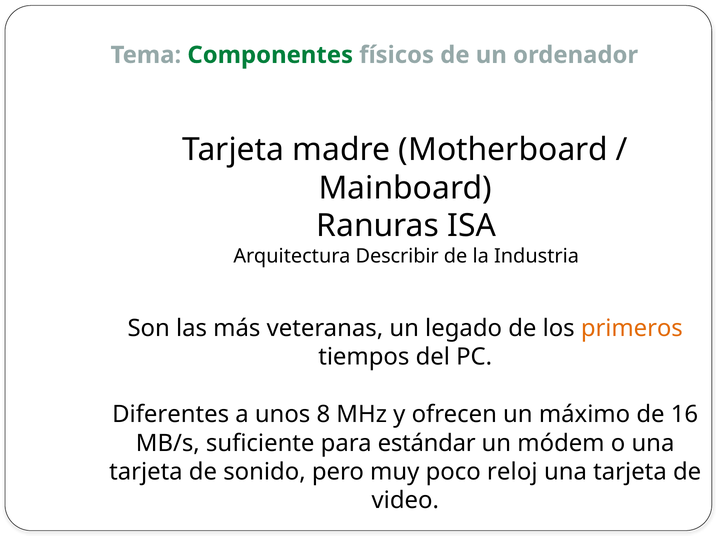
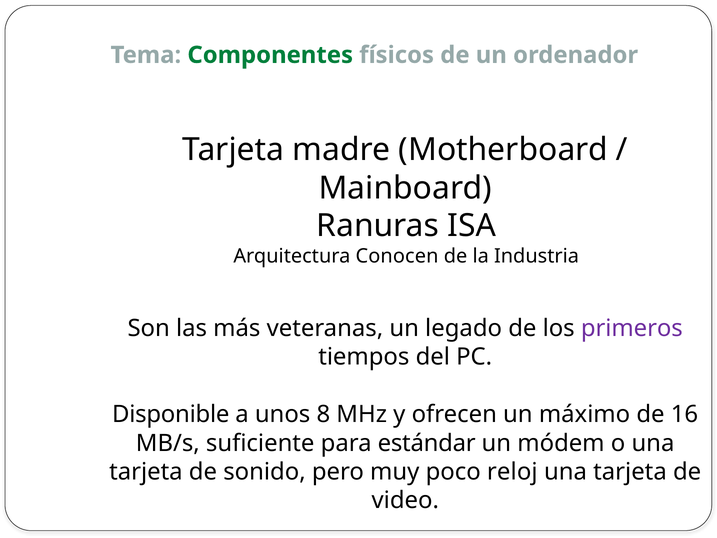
Describir: Describir -> Conocen
primeros colour: orange -> purple
Diferentes: Diferentes -> Disponible
